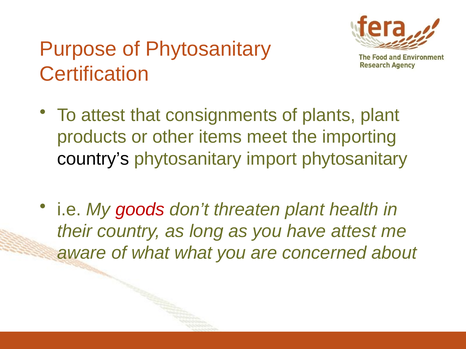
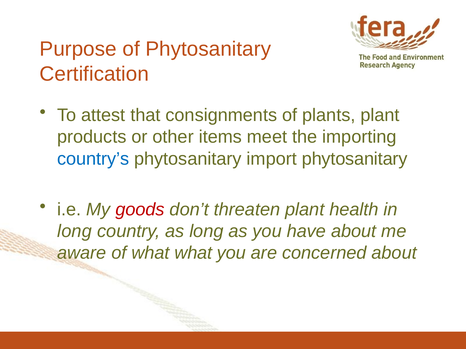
country’s colour: black -> blue
their at (75, 231): their -> long
have attest: attest -> about
